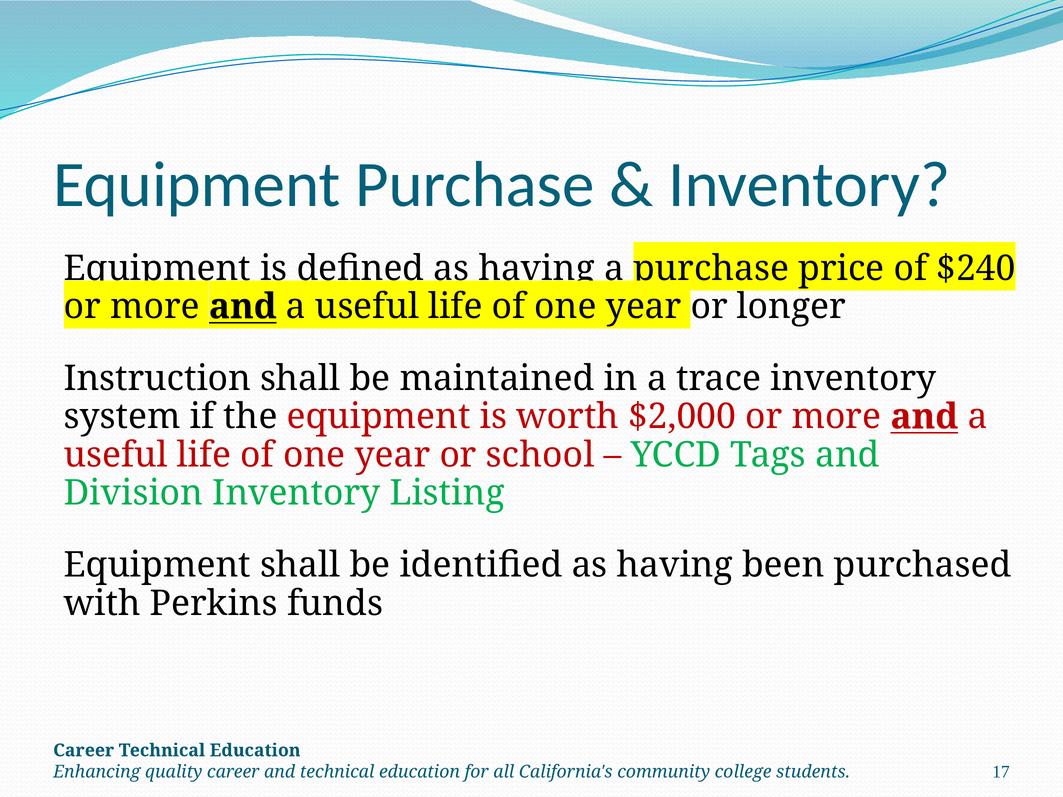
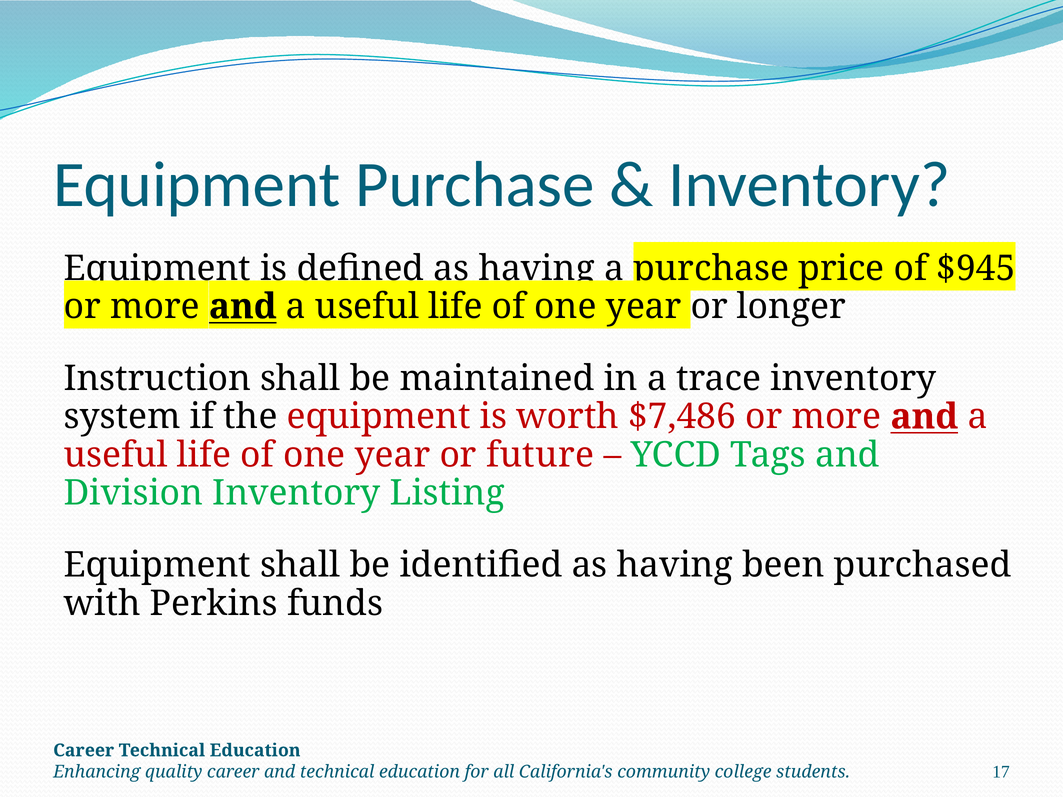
$240: $240 -> $945
$2,000: $2,000 -> $7,486
school: school -> future
